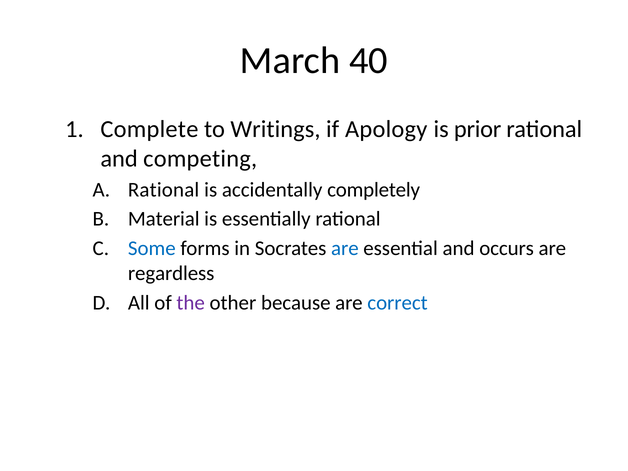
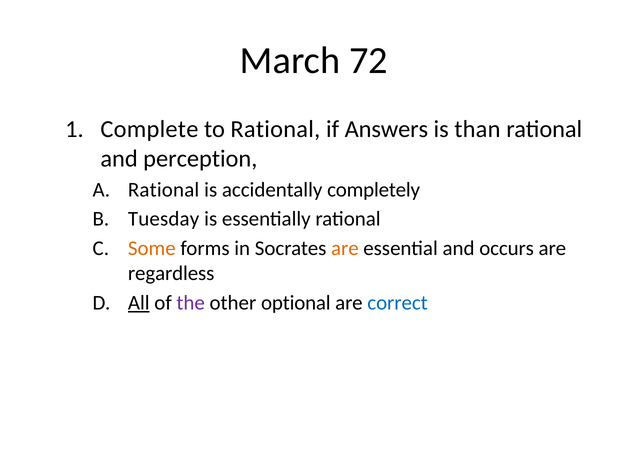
40: 40 -> 72
to Writings: Writings -> Rational
Apology: Apology -> Answers
prior: prior -> than
competing: competing -> perception
Material: Material -> Tuesday
Some colour: blue -> orange
are at (345, 248) colour: blue -> orange
All underline: none -> present
because: because -> optional
